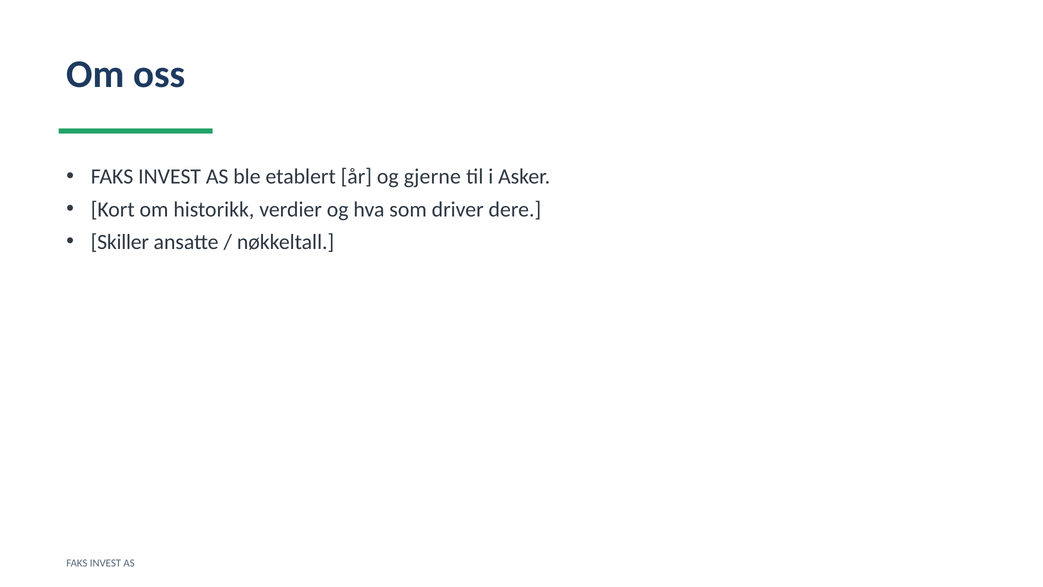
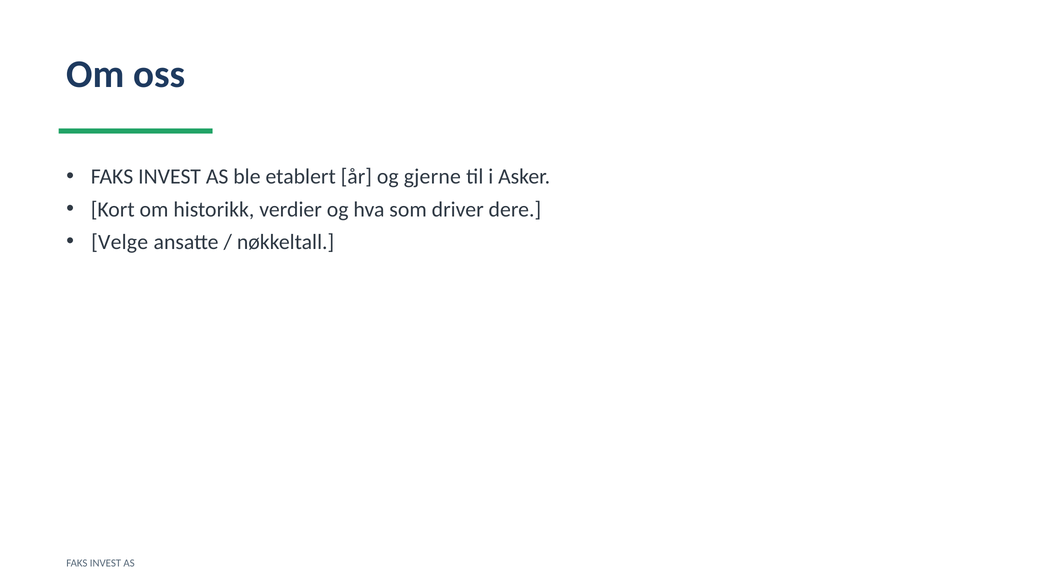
Skiller: Skiller -> Velge
